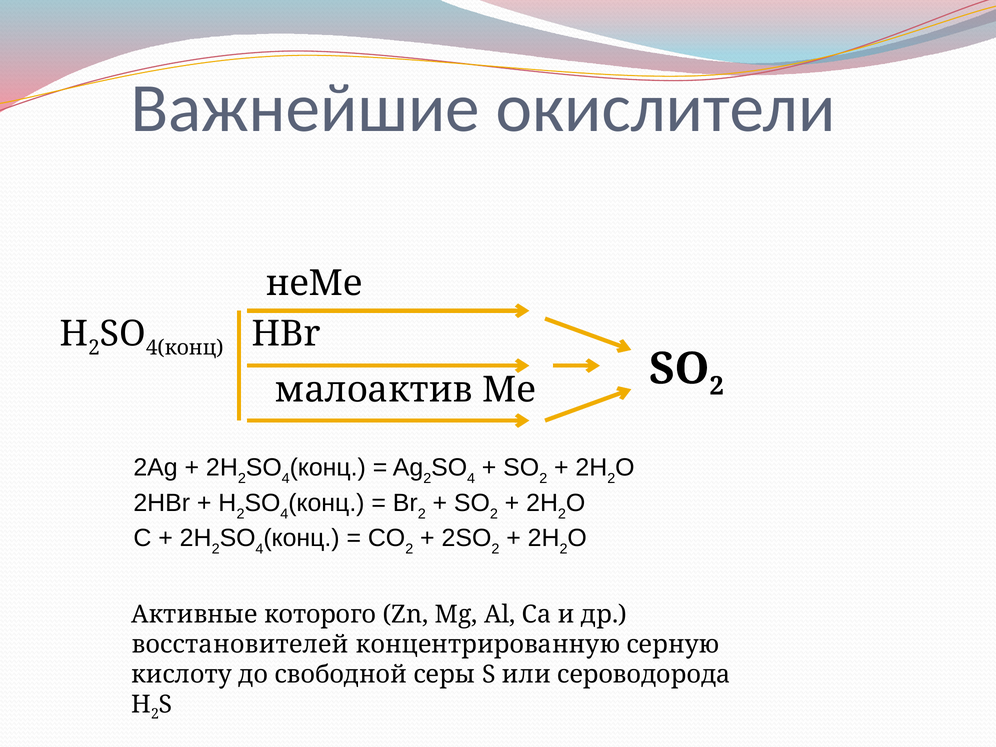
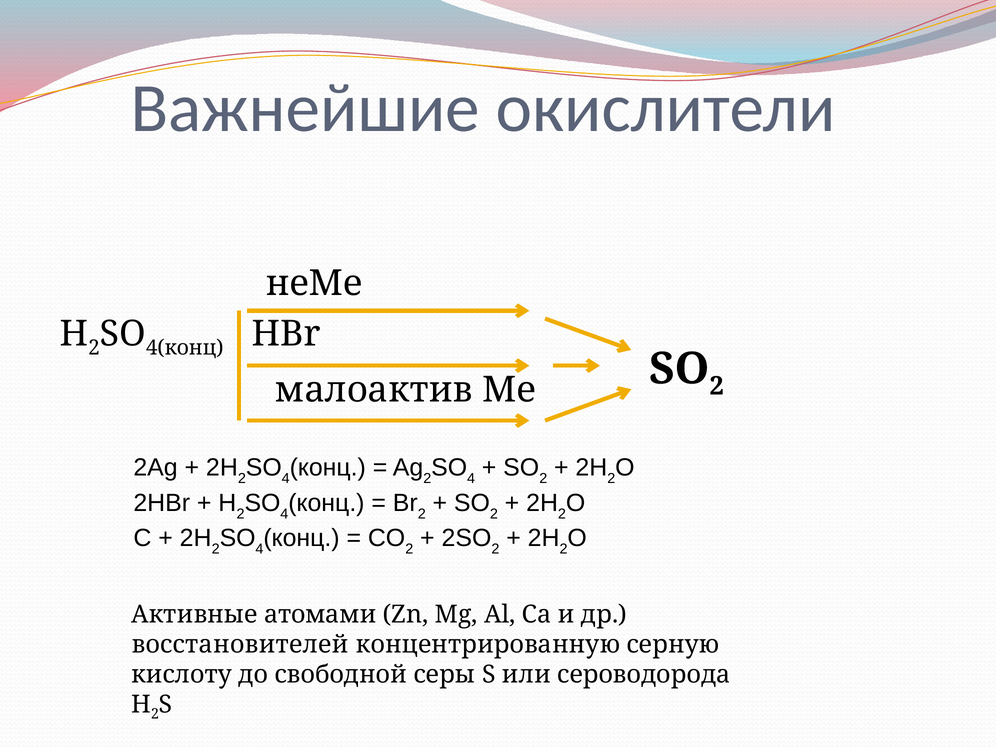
которого: которого -> атомами
